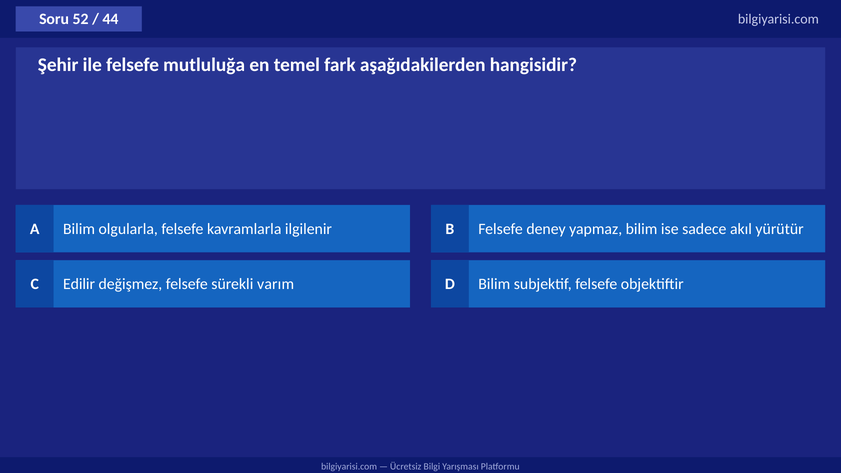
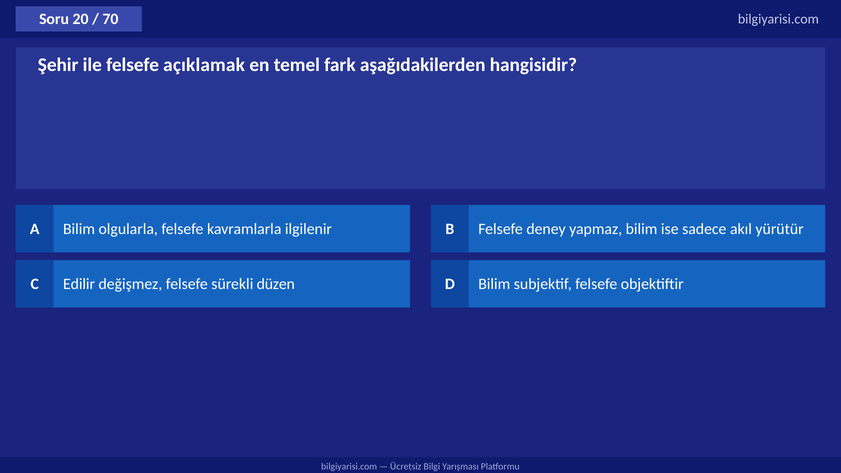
52: 52 -> 20
44: 44 -> 70
mutluluğa: mutluluğa -> açıklamak
varım: varım -> düzen
